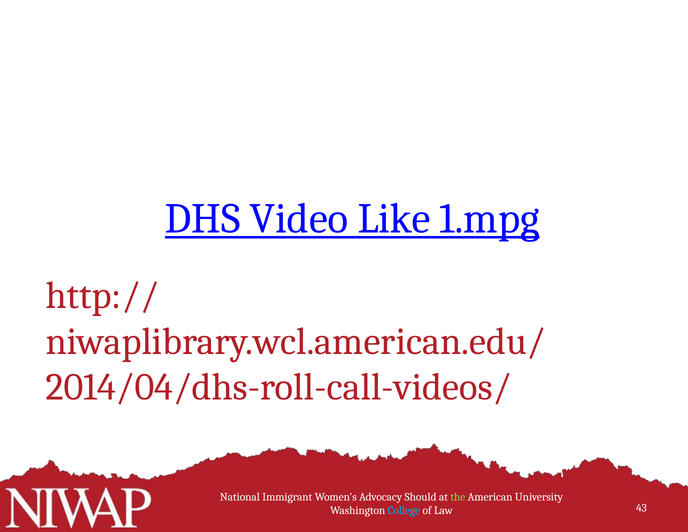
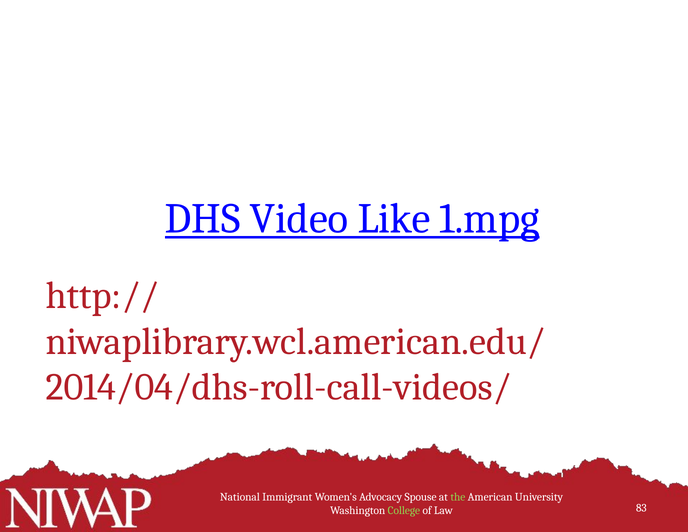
Should: Should -> Spouse
College colour: light blue -> light green
43: 43 -> 83
